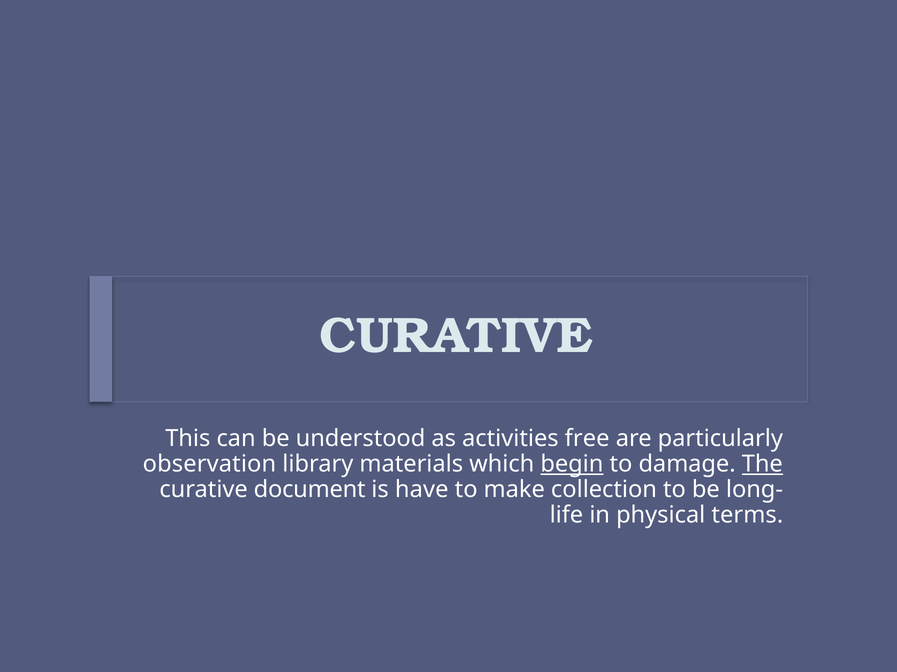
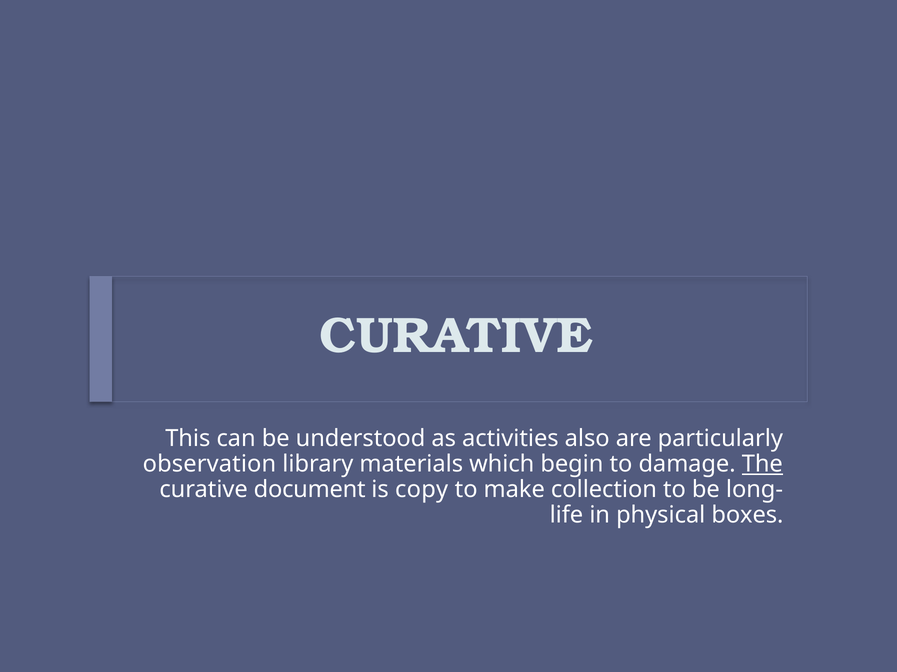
free: free -> also
begin underline: present -> none
have: have -> copy
terms: terms -> boxes
